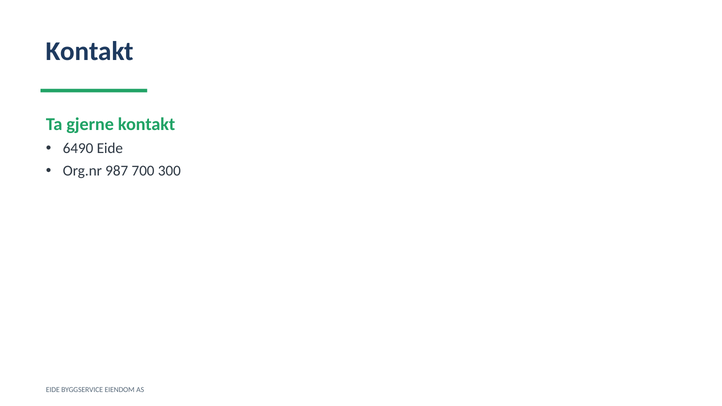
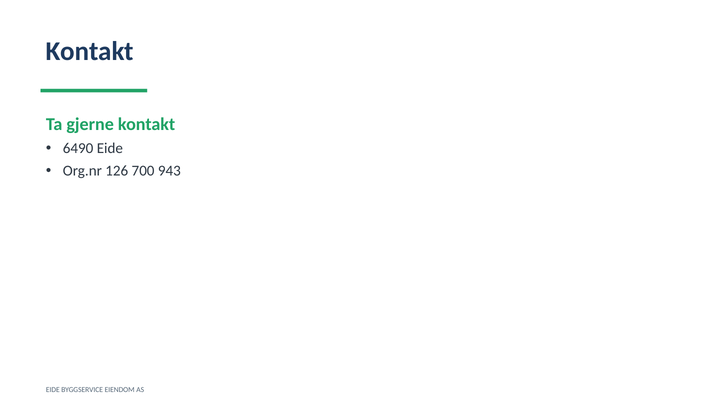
987: 987 -> 126
300: 300 -> 943
